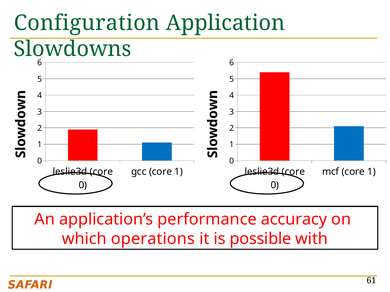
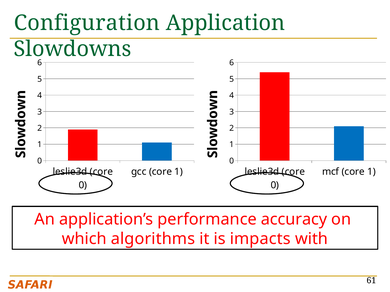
operations: operations -> algorithms
possible: possible -> impacts
